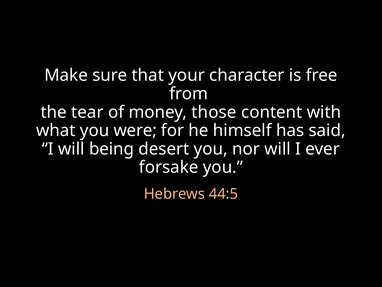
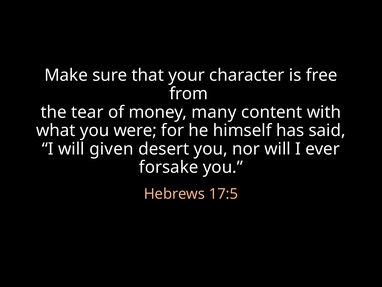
those: those -> many
being: being -> given
44:5: 44:5 -> 17:5
